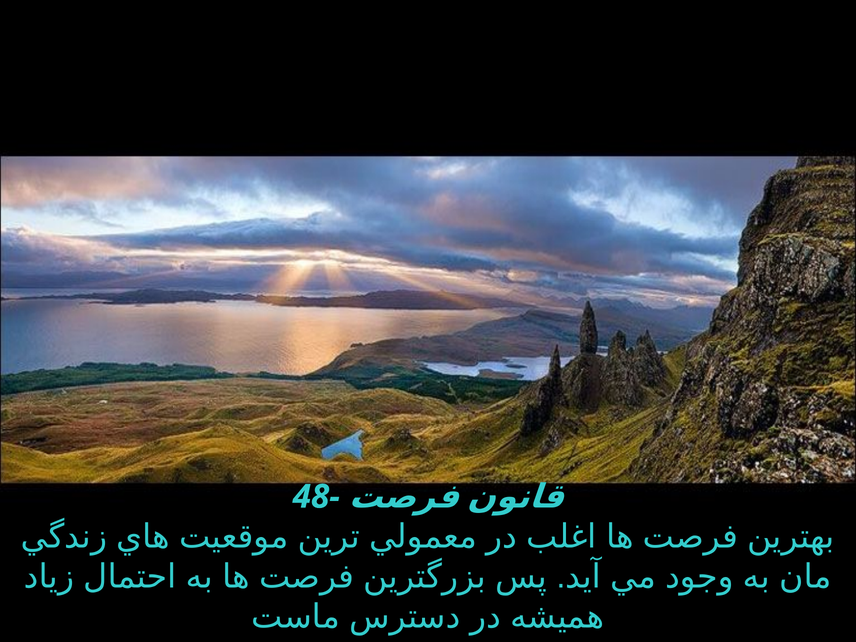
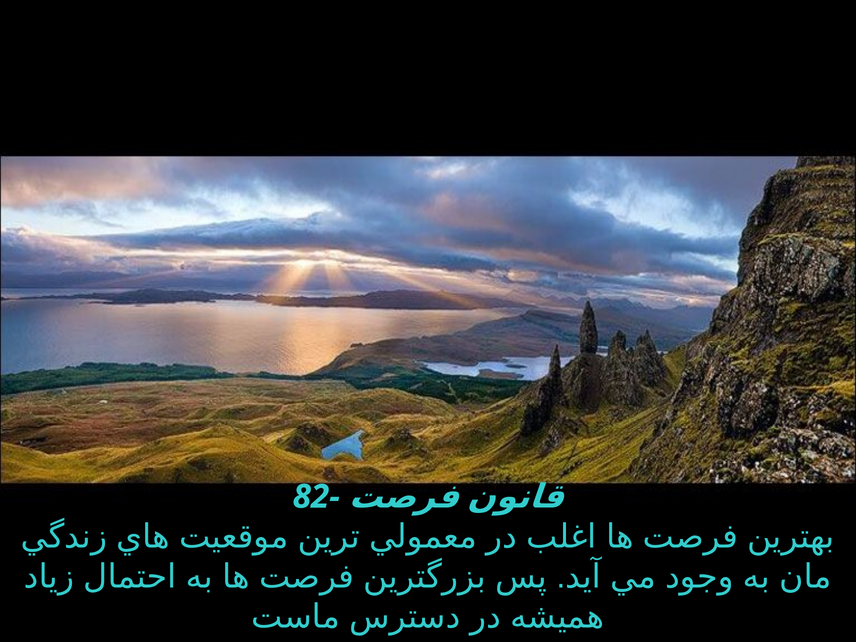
48-: 48- -> 82-
